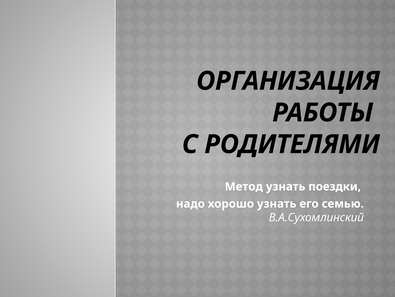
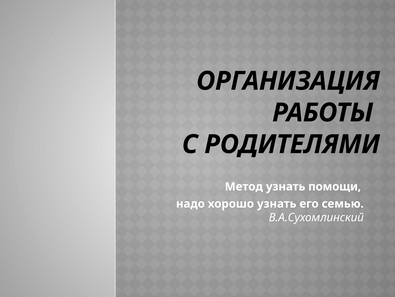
поездки: поездки -> помощи
